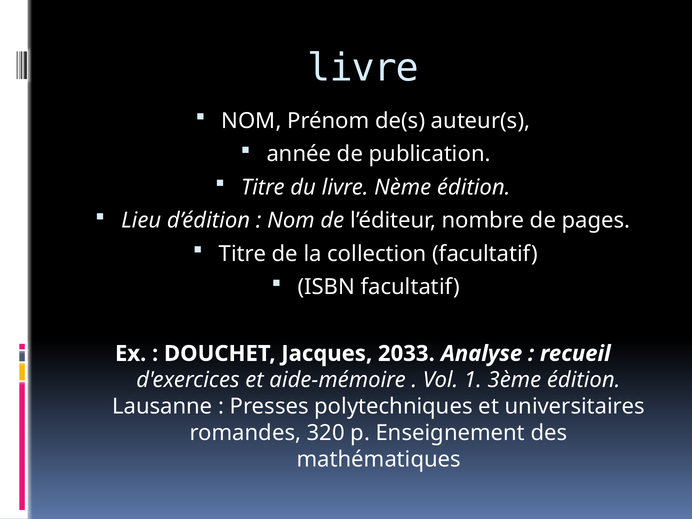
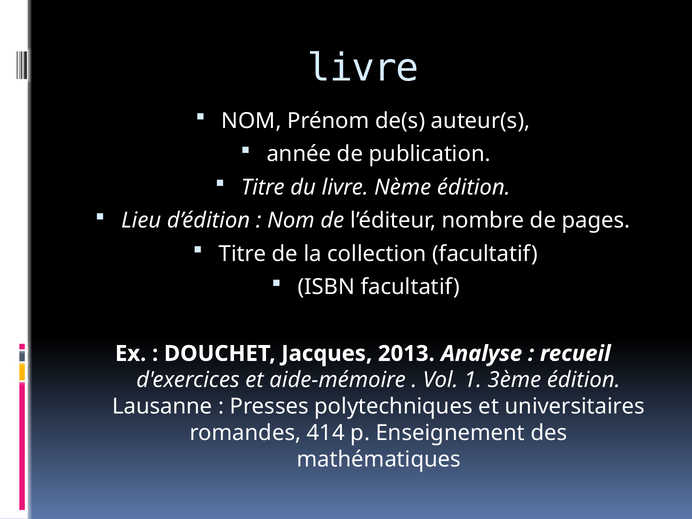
2033: 2033 -> 2013
320: 320 -> 414
